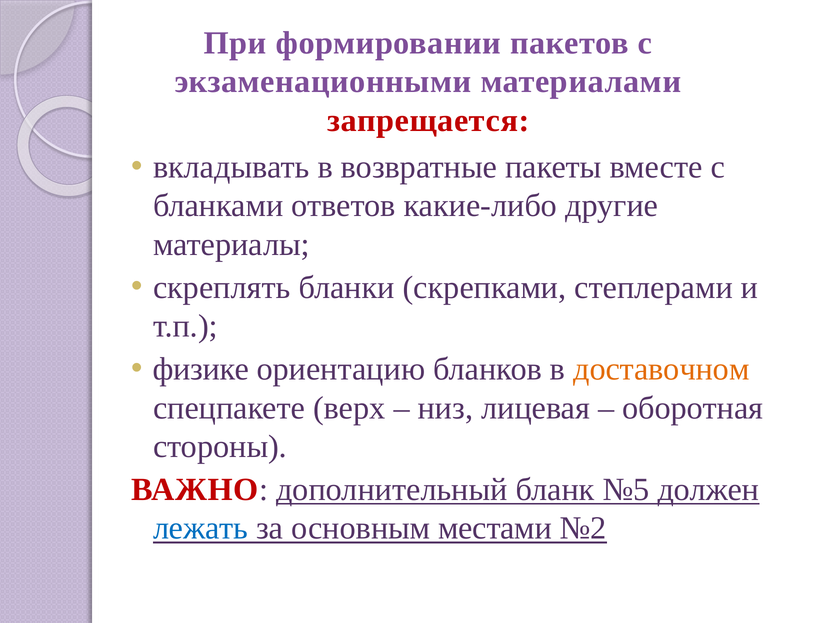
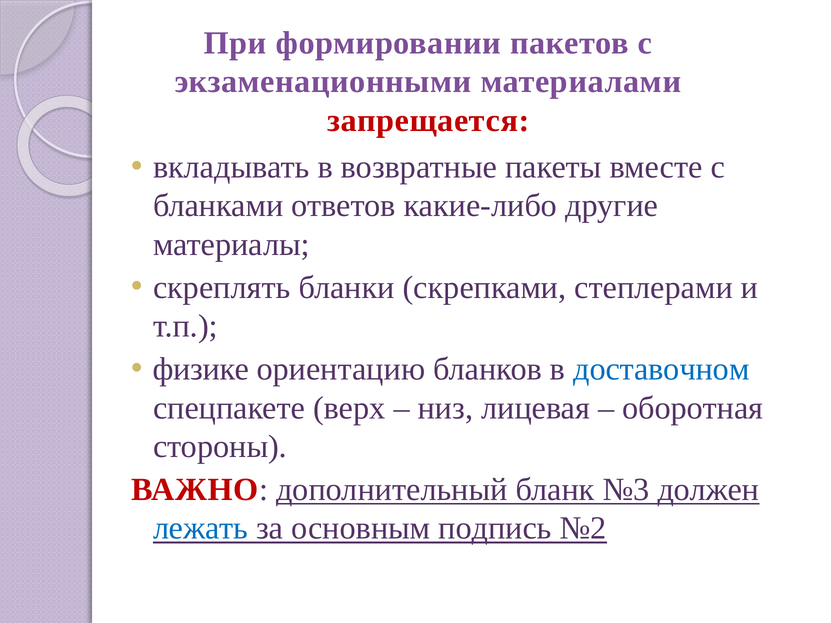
доставочном colour: orange -> blue
№5: №5 -> №3
местами: местами -> подпись
